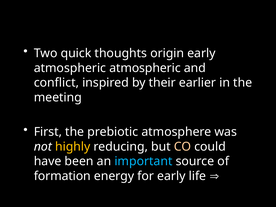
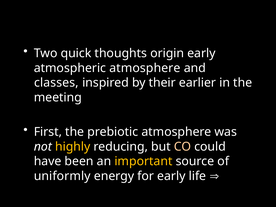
atmospheric atmospheric: atmospheric -> atmosphere
conflict: conflict -> classes
important colour: light blue -> yellow
formation: formation -> uniformly
